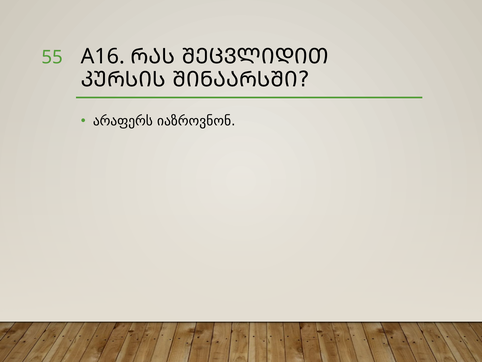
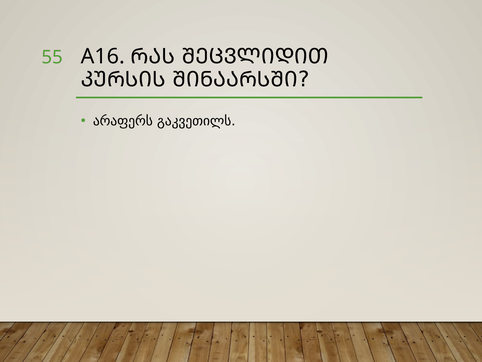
იაზროვნონ: იაზროვნონ -> გაკვეთილს
